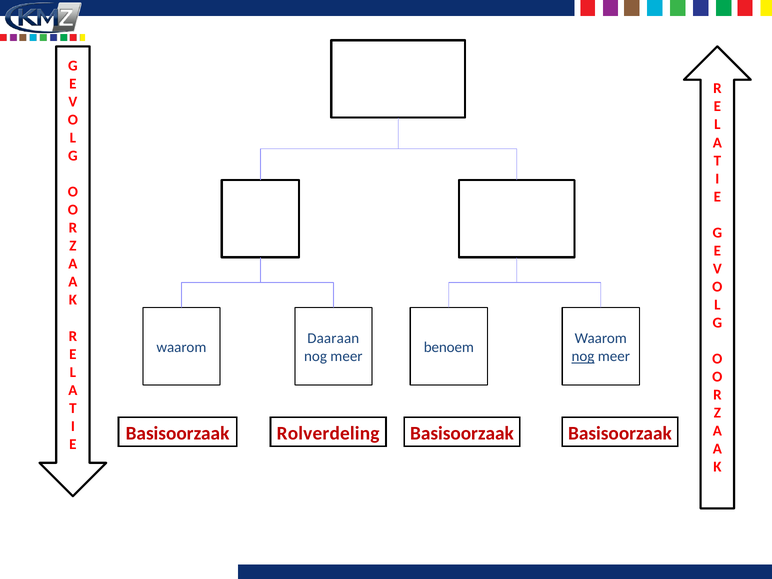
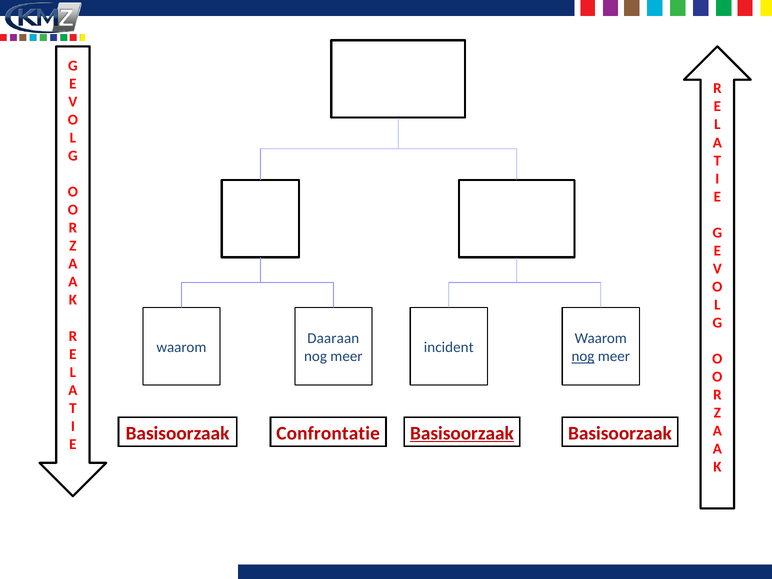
benoem: benoem -> incident
Rolverdeling: Rolverdeling -> Confrontatie
Basisoorzaak at (462, 433) underline: none -> present
